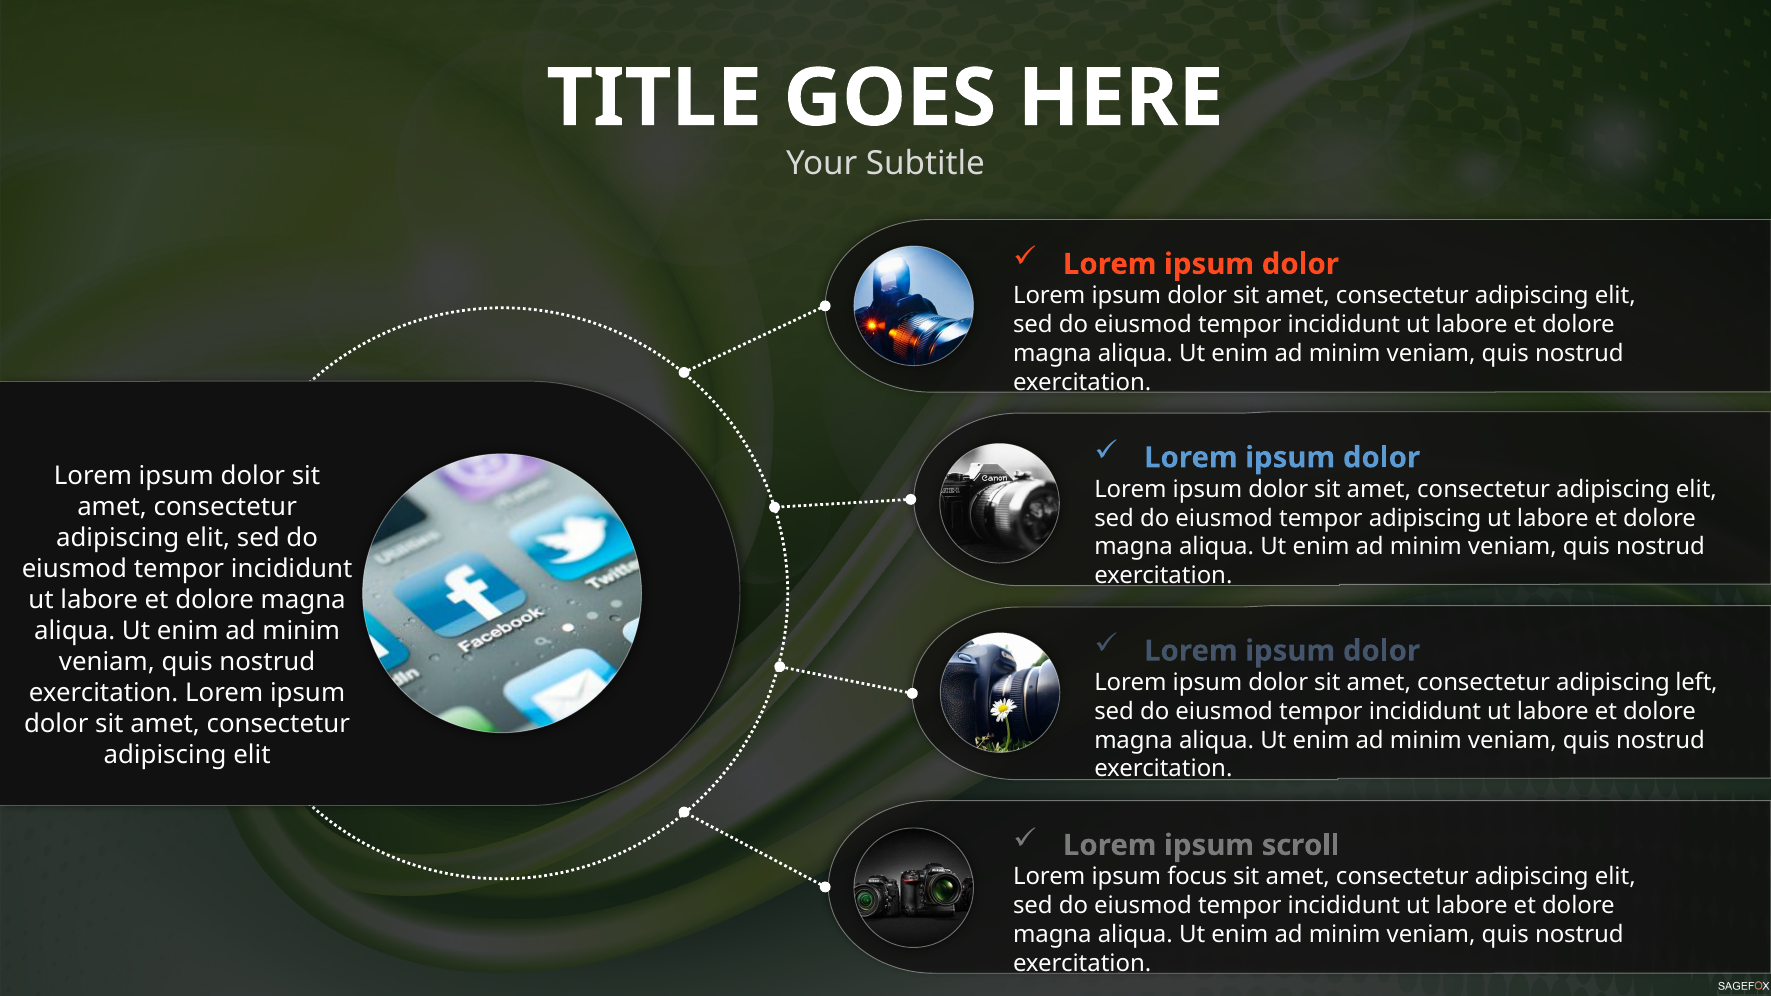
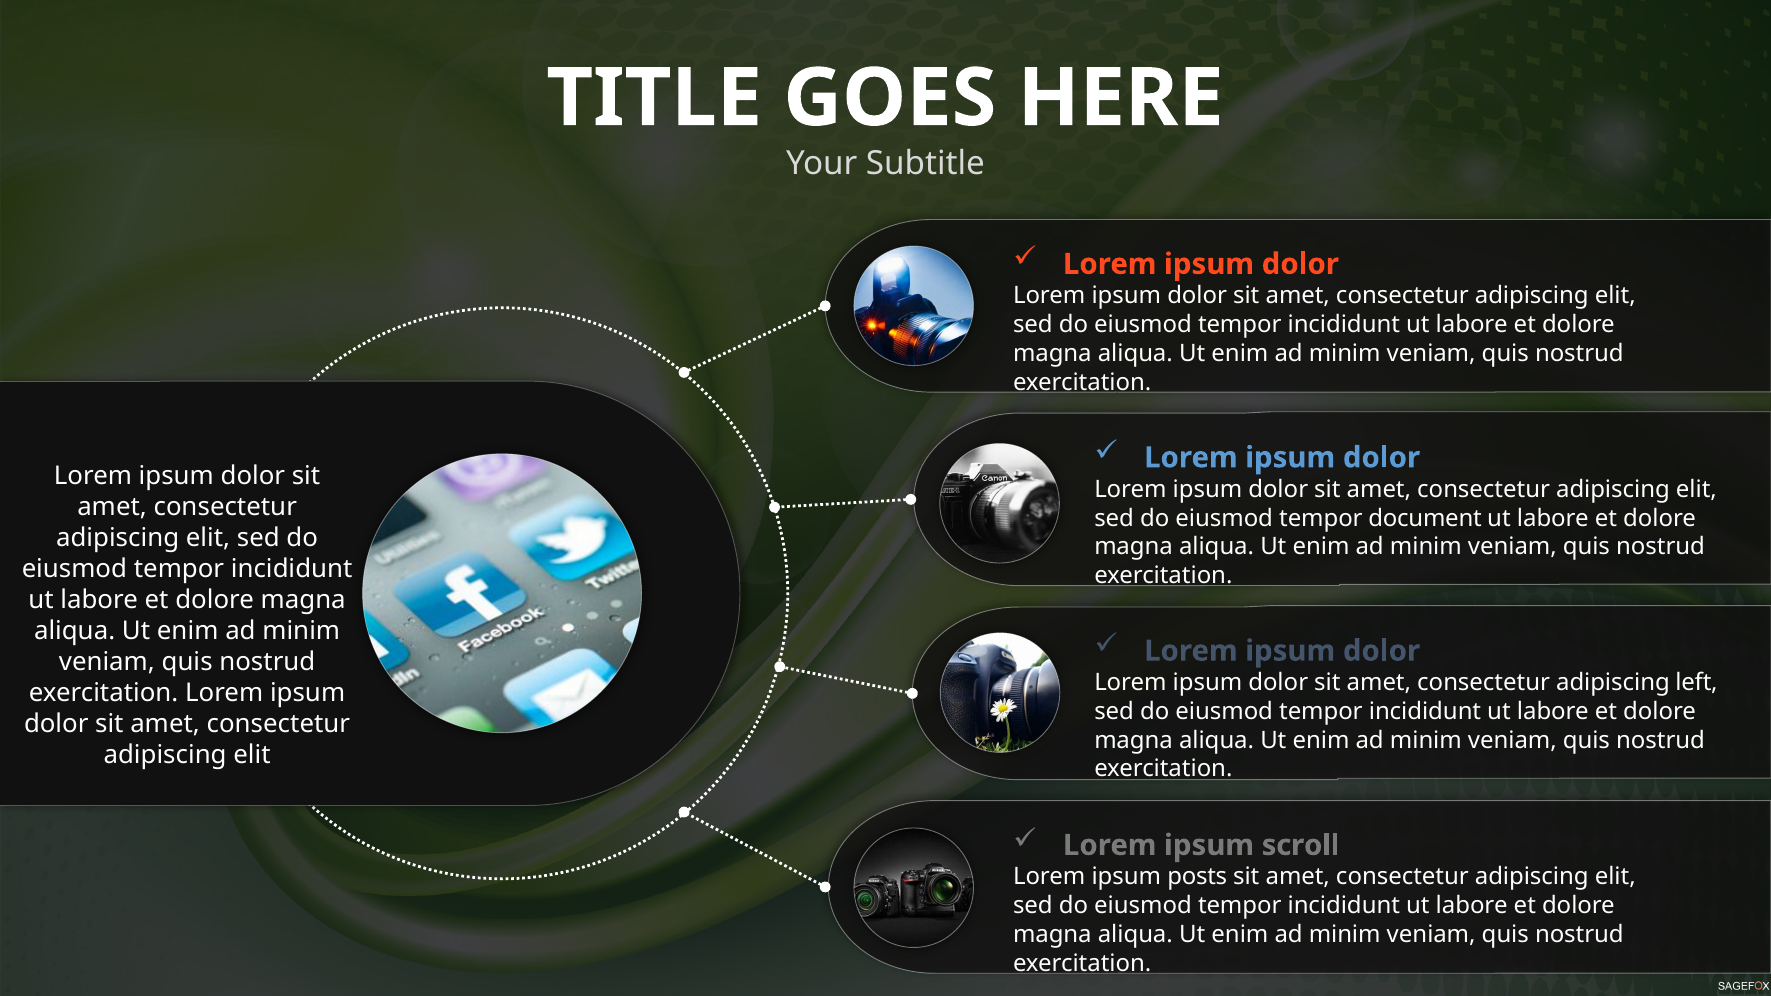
tempor adipiscing: adipiscing -> document
focus: focus -> posts
